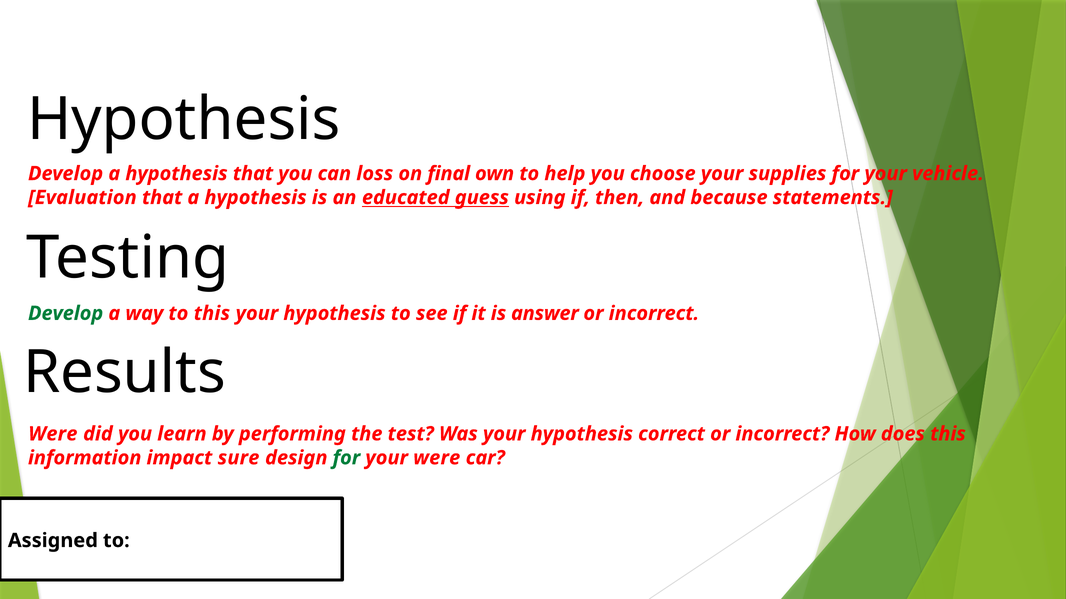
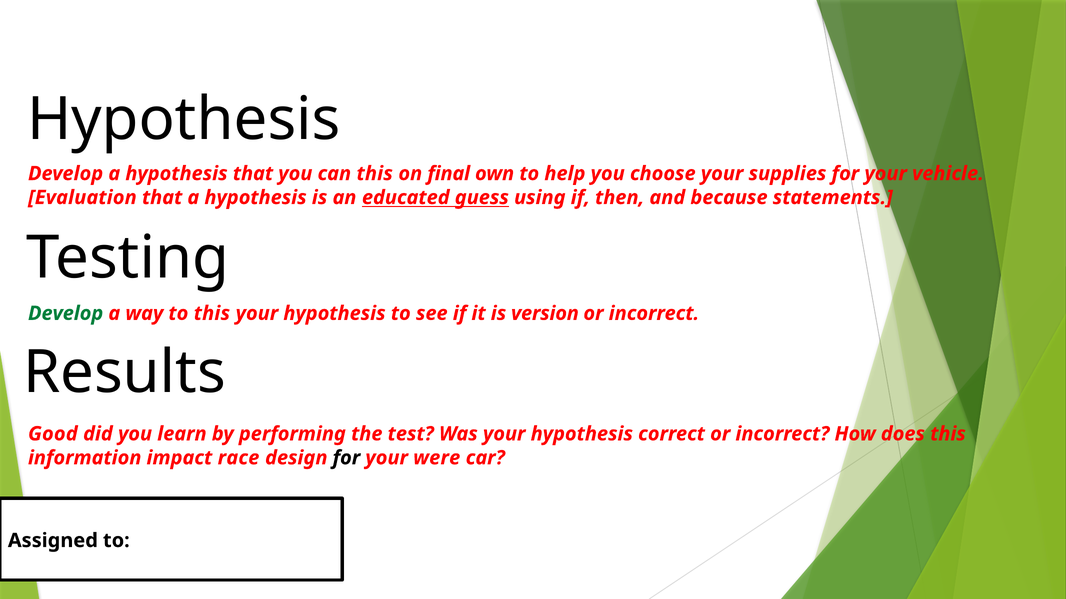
can loss: loss -> this
answer: answer -> version
Were at (53, 434): Were -> Good
sure: sure -> race
for at (346, 458) colour: green -> black
